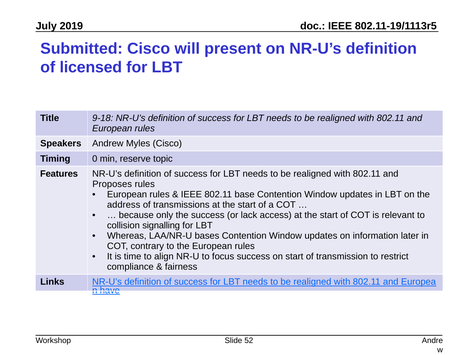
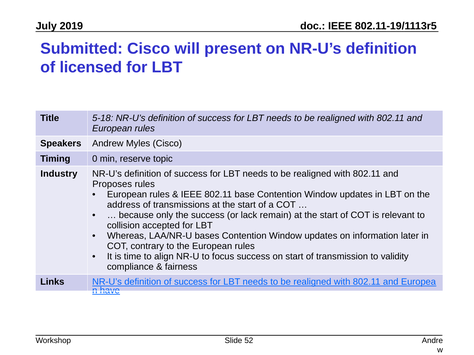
9-18: 9-18 -> 5-18
Features: Features -> Industry
access: access -> remain
signalling: signalling -> accepted
restrict: restrict -> validity
